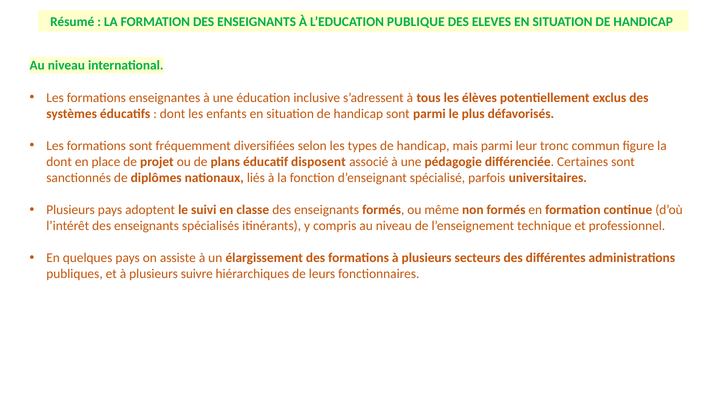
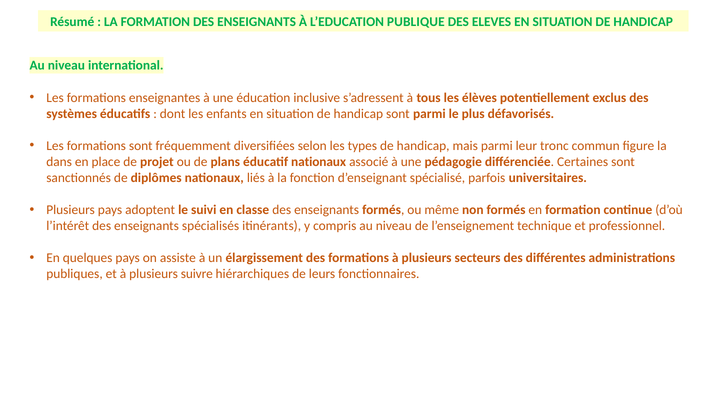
dont at (59, 162): dont -> dans
éducatif disposent: disposent -> nationaux
